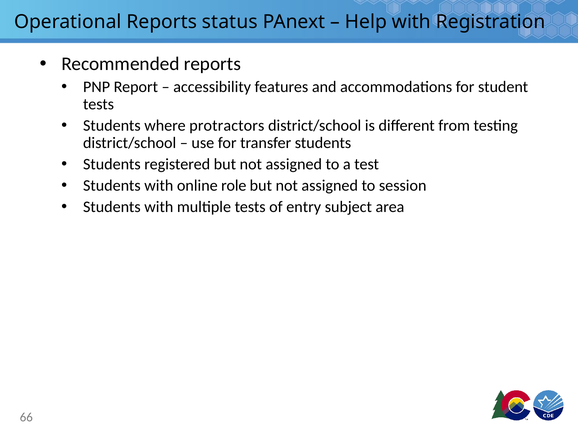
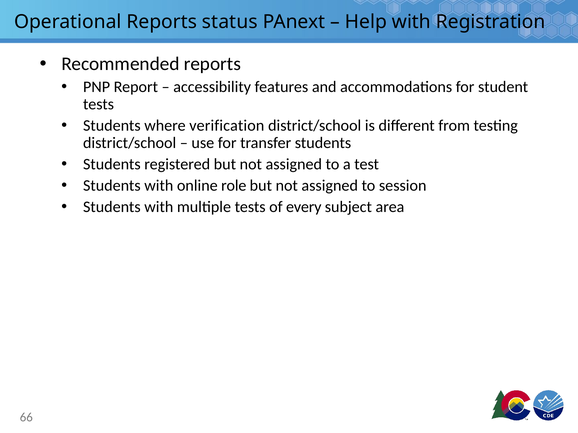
protractors: protractors -> verification
entry: entry -> every
